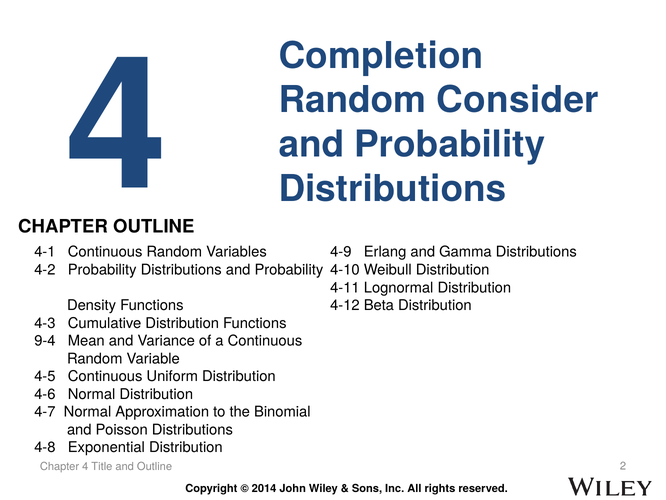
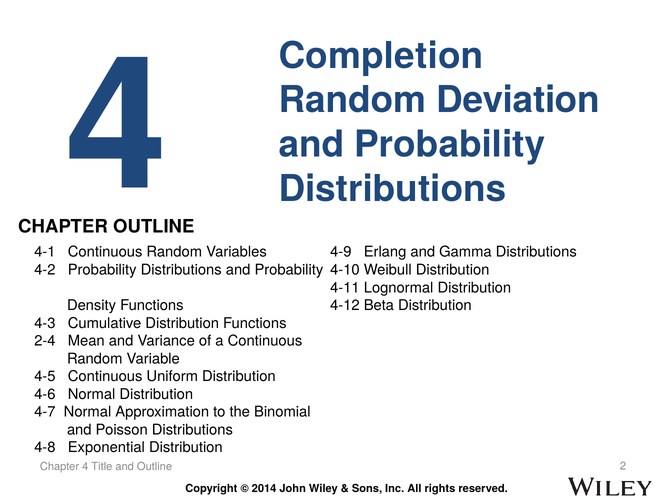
Consider: Consider -> Deviation
9-4: 9-4 -> 2-4
